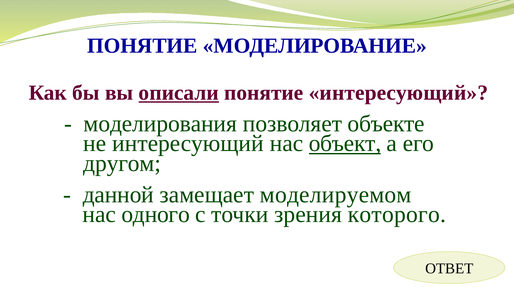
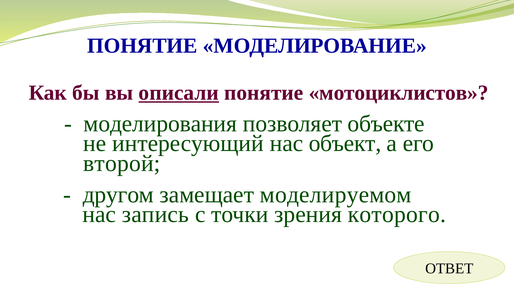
понятие интересующий: интересующий -> мотоциклистов
объект underline: present -> none
другом: другом -> второй
данной: данной -> другом
одного: одного -> запись
